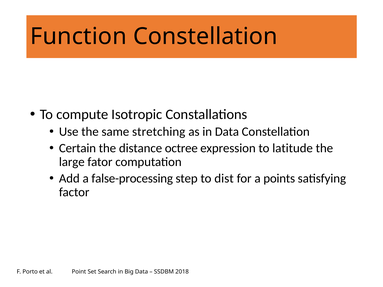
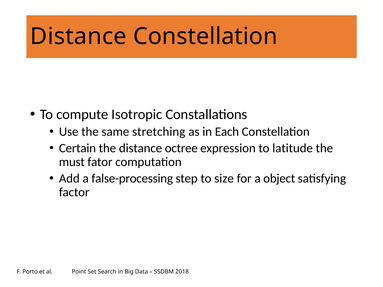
Function at (78, 37): Function -> Distance
in Data: Data -> Each
large: large -> must
dist: dist -> size
points: points -> object
